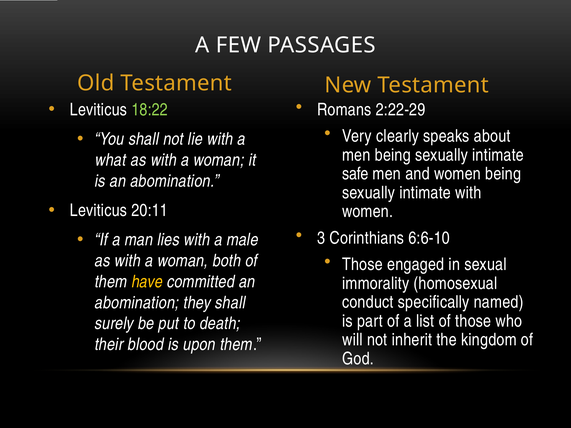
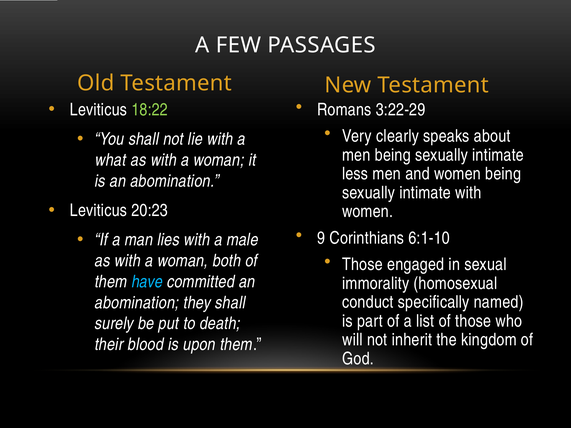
2:22-29: 2:22-29 -> 3:22-29
safe: safe -> less
20:11: 20:11 -> 20:23
3: 3 -> 9
6:6-10: 6:6-10 -> 6:1-10
have colour: yellow -> light blue
